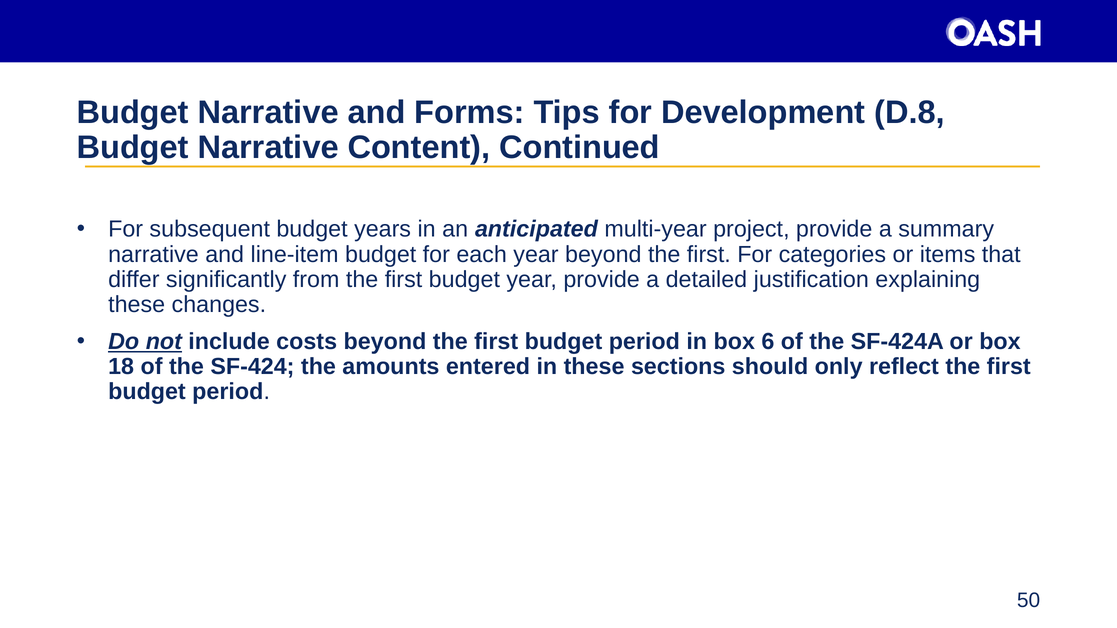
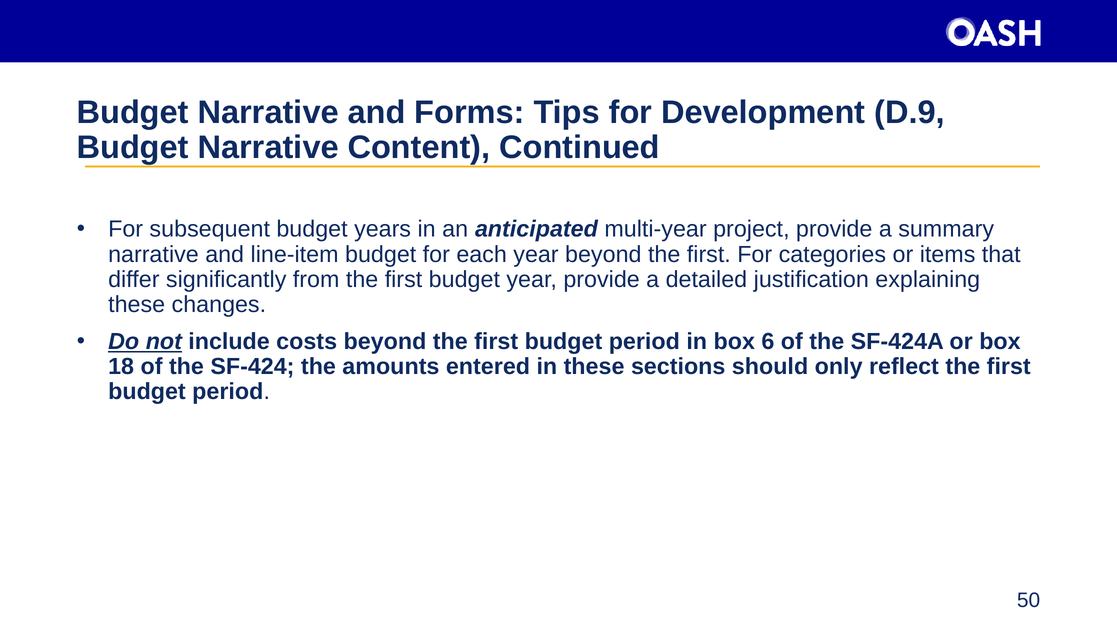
D.8: D.8 -> D.9
